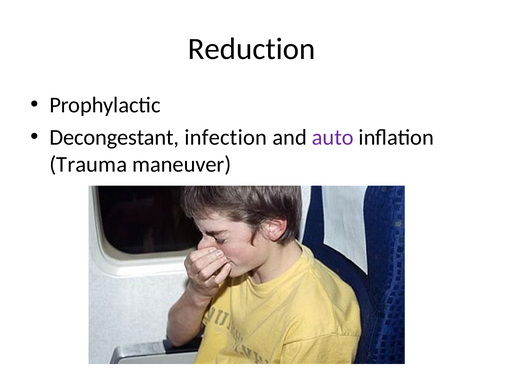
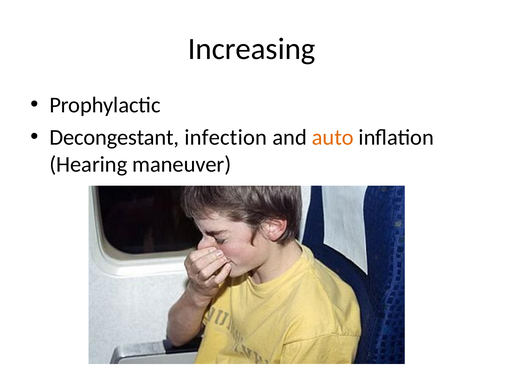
Reduction: Reduction -> Increasing
auto colour: purple -> orange
Trauma: Trauma -> Hearing
